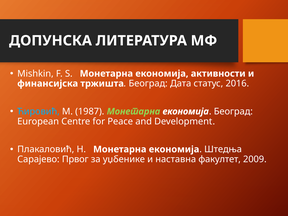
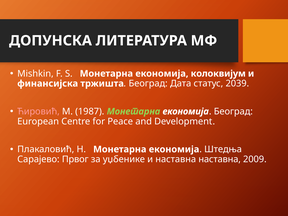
активности: активности -> колоквијум
2016: 2016 -> 2039
Ћировић colour: light blue -> pink
наставна факултет: факултет -> наставна
